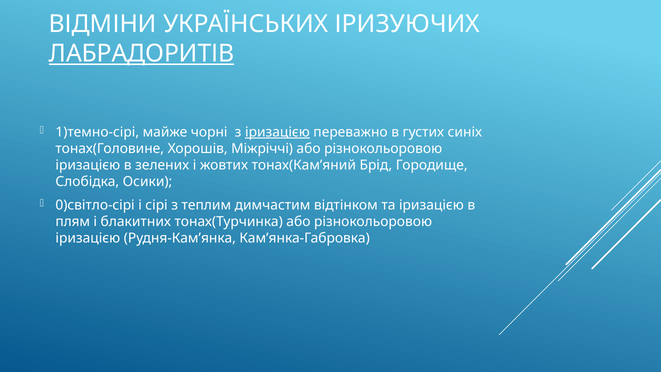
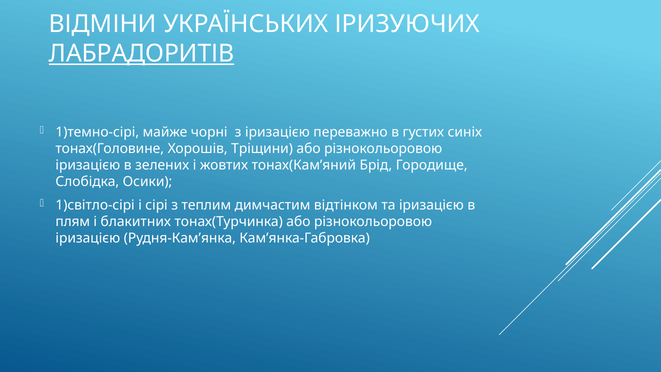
іризацією at (277, 132) underline: present -> none
Міжріччі: Міжріччі -> Тріщини
0)світло-сірі: 0)світло-сірі -> 1)світло-сірі
